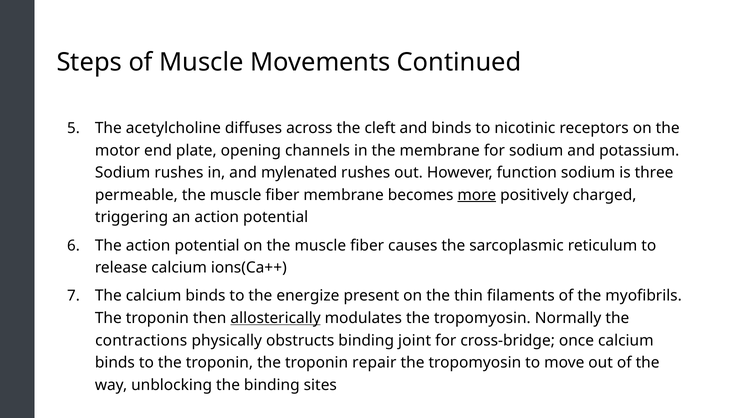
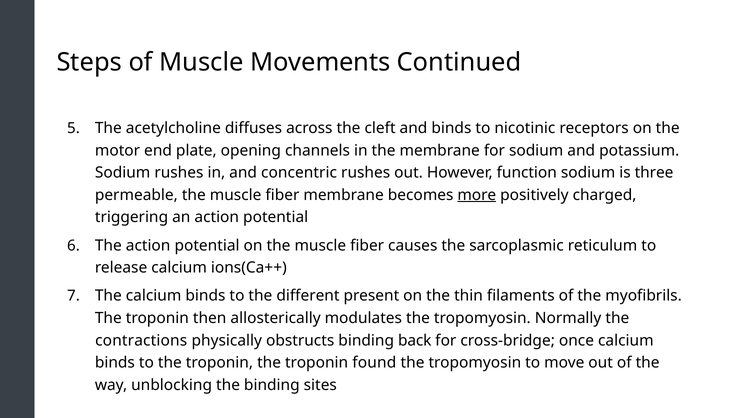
mylenated: mylenated -> concentric
energize: energize -> different
allosterically underline: present -> none
joint: joint -> back
repair: repair -> found
